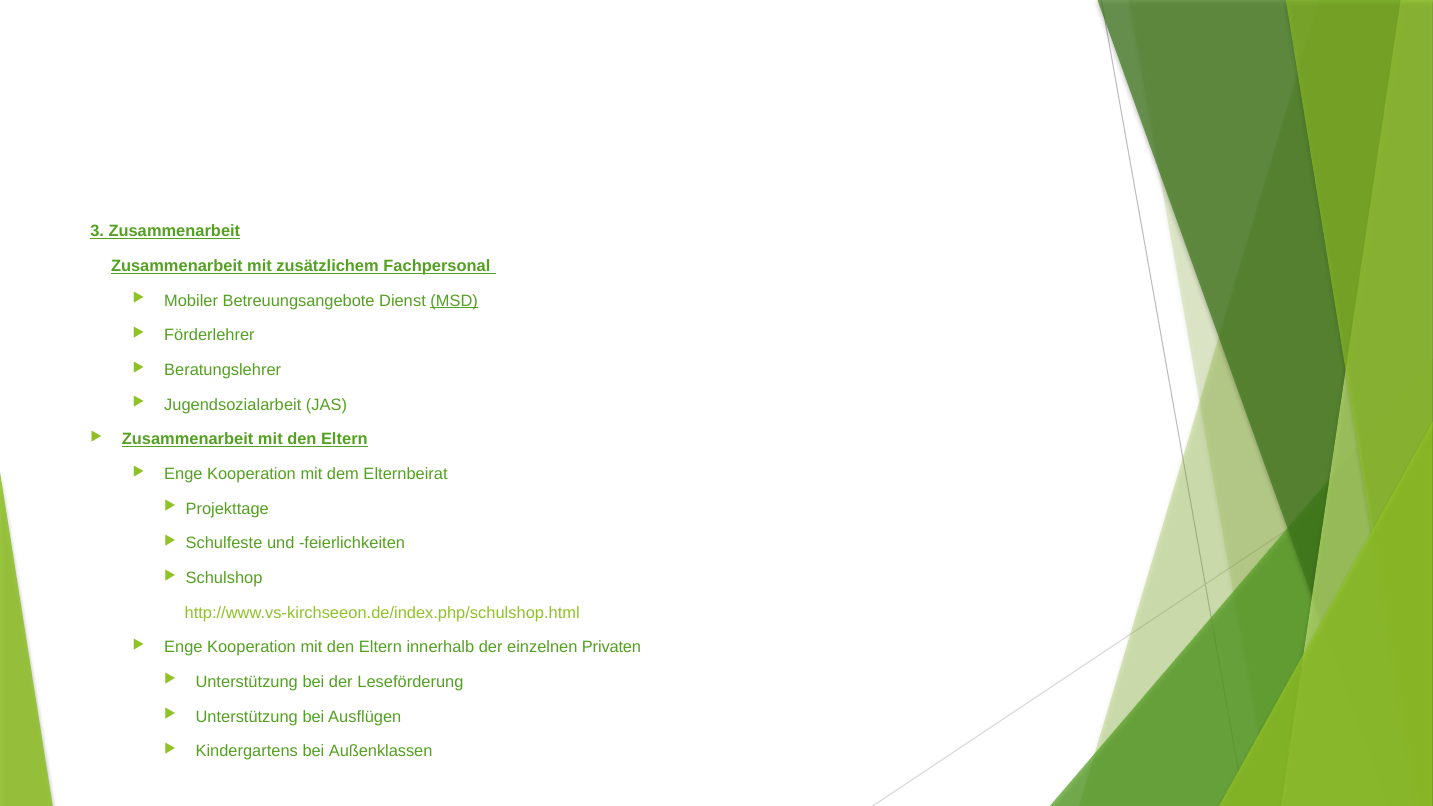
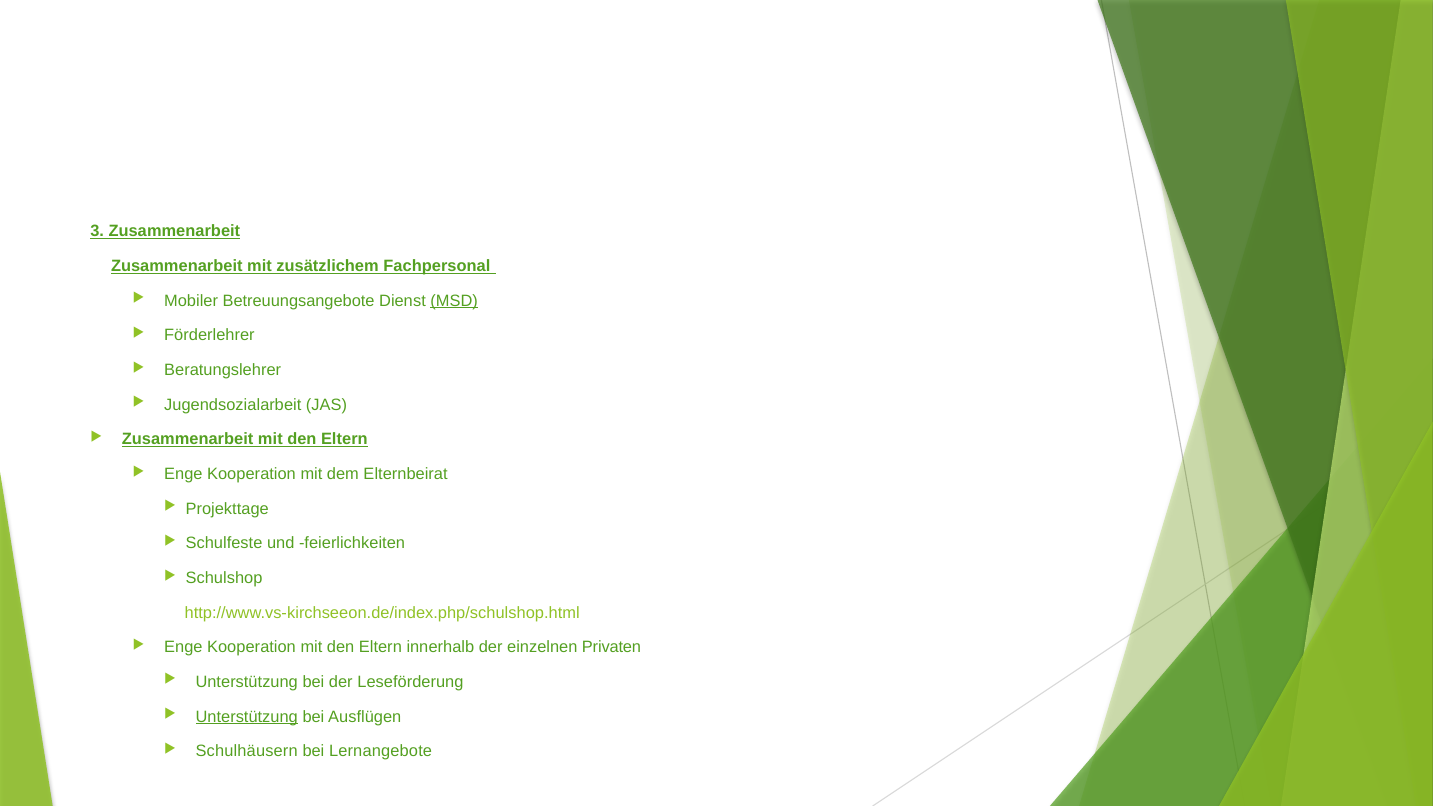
Unterstützung at (247, 717) underline: none -> present
Kindergartens: Kindergartens -> Schulhäusern
Außenklassen: Außenklassen -> Lernangebote
